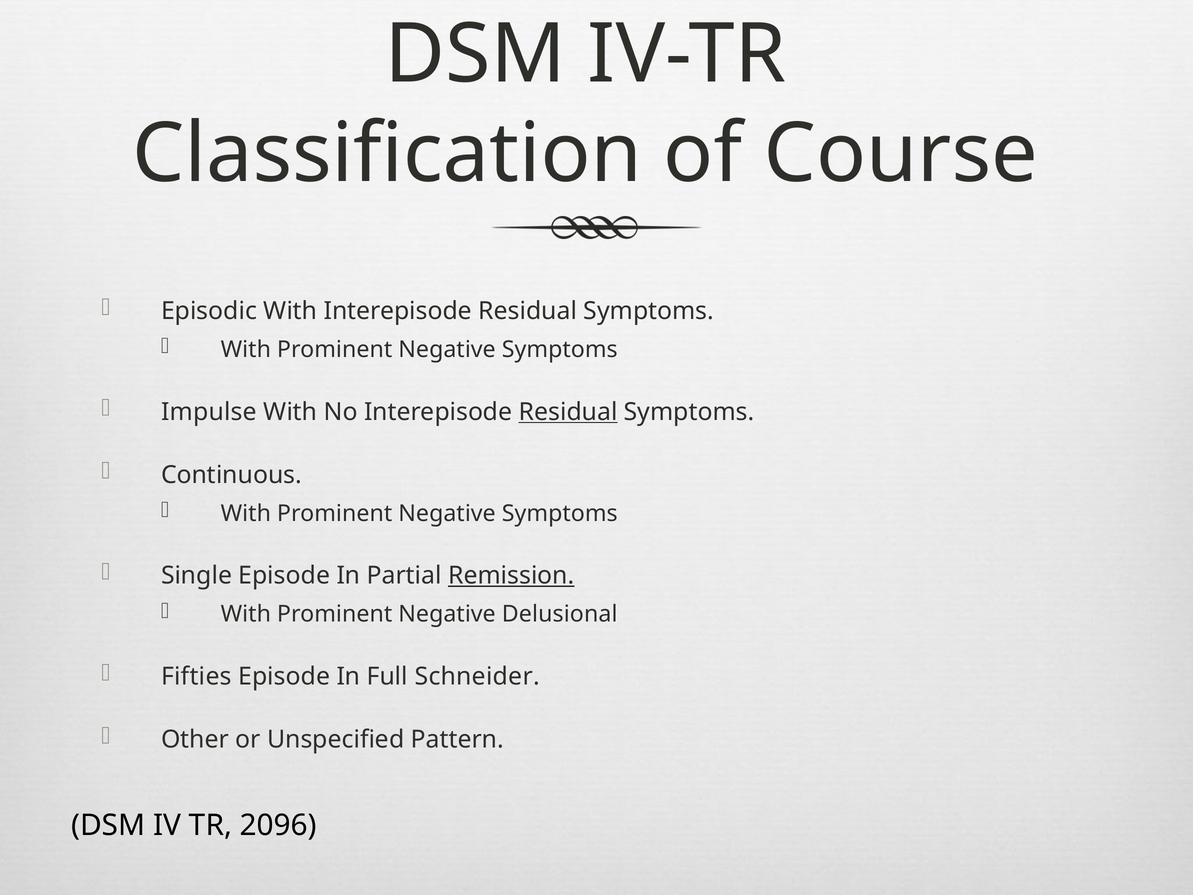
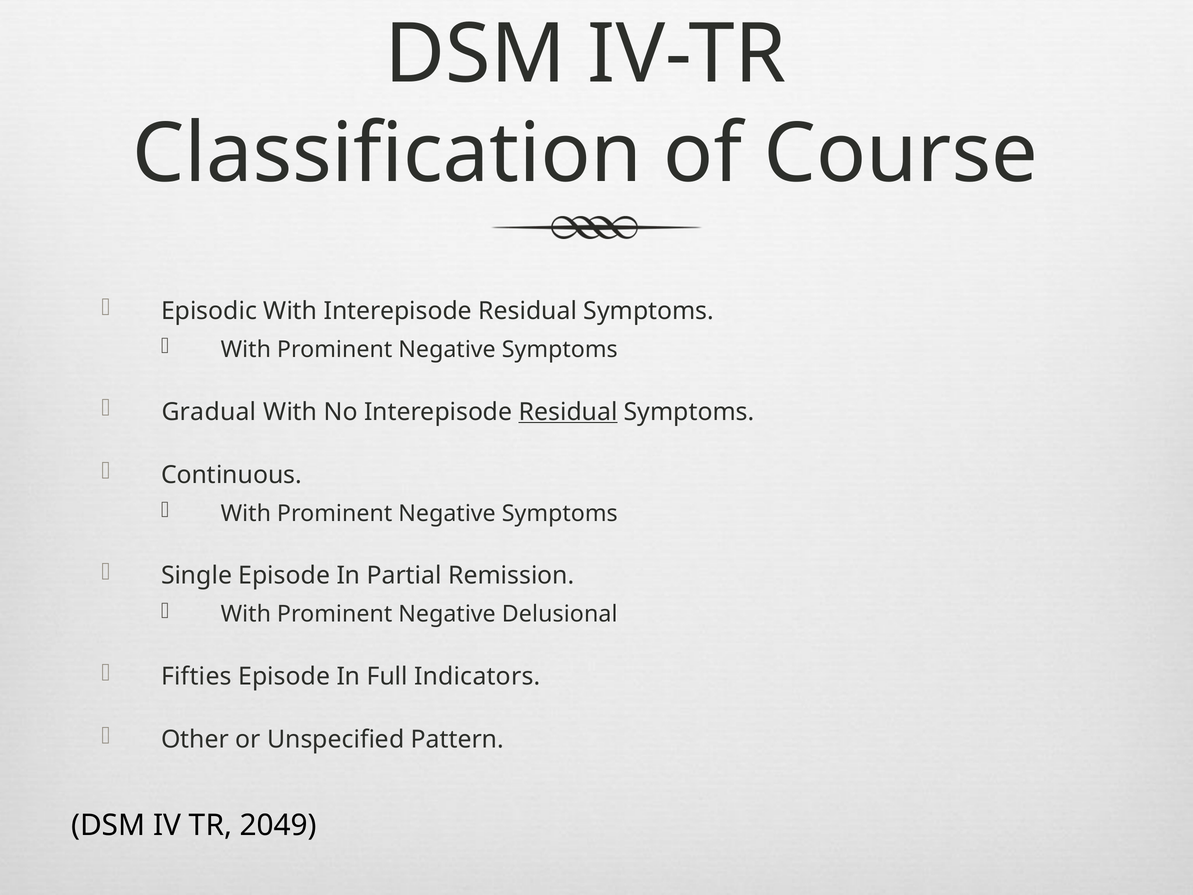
Impulse: Impulse -> Gradual
Remission underline: present -> none
Schneider: Schneider -> Indicators
2096: 2096 -> 2049
